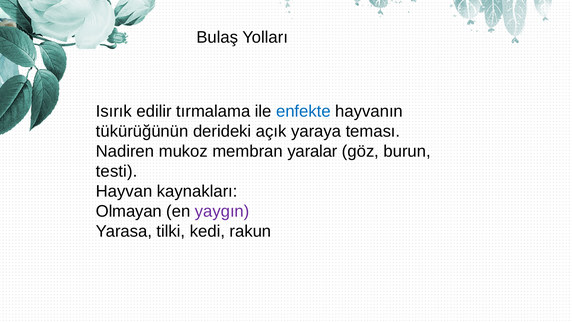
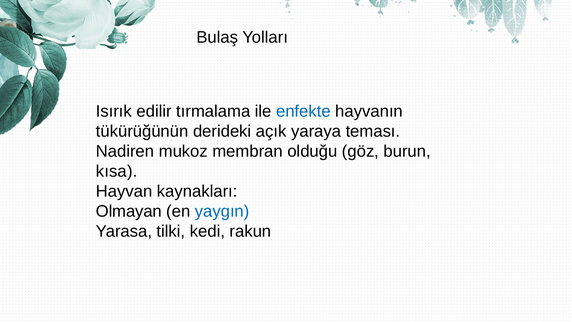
yaralar: yaralar -> olduğu
testi: testi -> kısa
yaygın colour: purple -> blue
